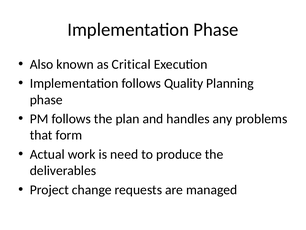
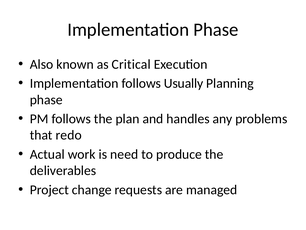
Quality: Quality -> Usually
form: form -> redo
